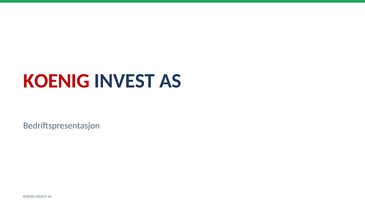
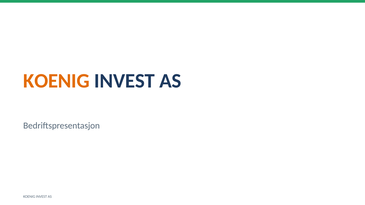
KOENIG at (56, 81) colour: red -> orange
